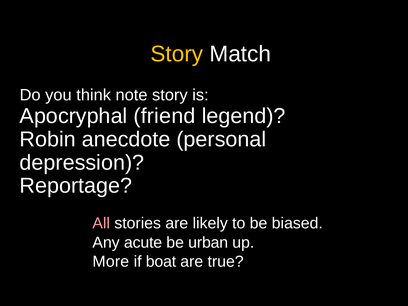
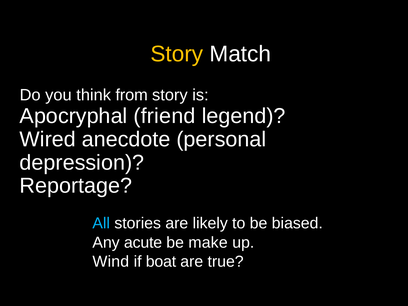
note: note -> from
Robin: Robin -> Wired
All colour: pink -> light blue
urban: urban -> make
More: More -> Wind
